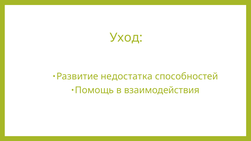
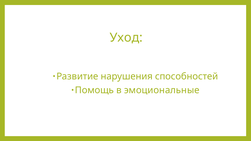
недостатка: недостатка -> нарушения
взаимодействия: взаимодействия -> эмоциональные
